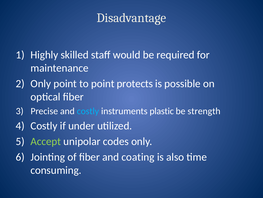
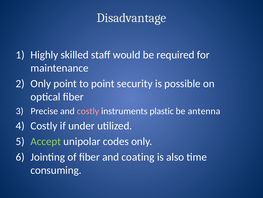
protects: protects -> security
costly at (88, 111) colour: light blue -> pink
strength: strength -> antenna
